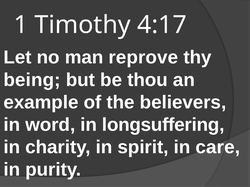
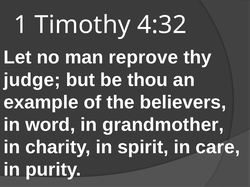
4:17: 4:17 -> 4:32
being: being -> judge
longsuffering: longsuffering -> grandmother
